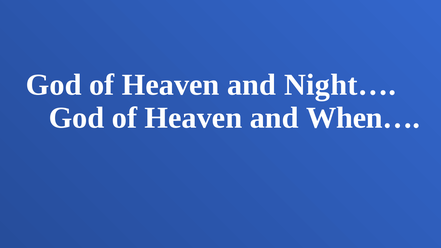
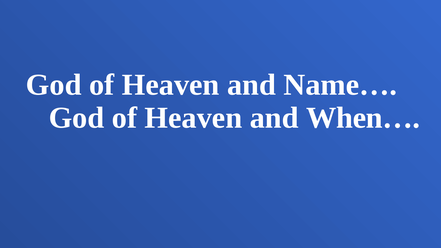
Night…: Night… -> Name…
